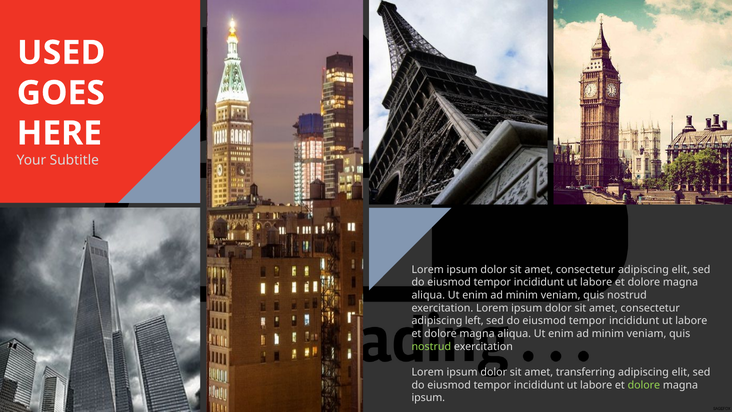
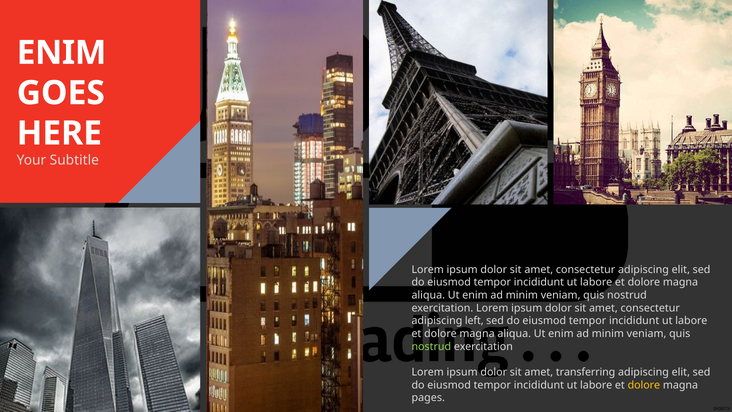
USED at (61, 53): USED -> ENIM
dolore at (644, 385) colour: light green -> yellow
ipsum at (428, 398): ipsum -> pages
